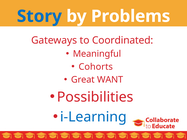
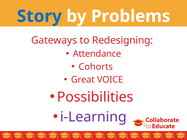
Coordinated: Coordinated -> Redesigning
Meaningful: Meaningful -> Attendance
WANT: WANT -> VOICE
i-Learning colour: blue -> purple
